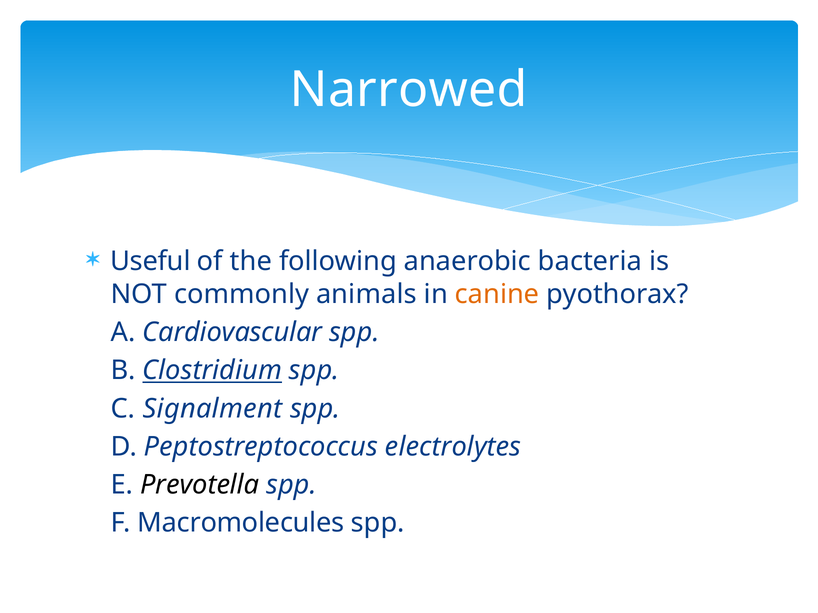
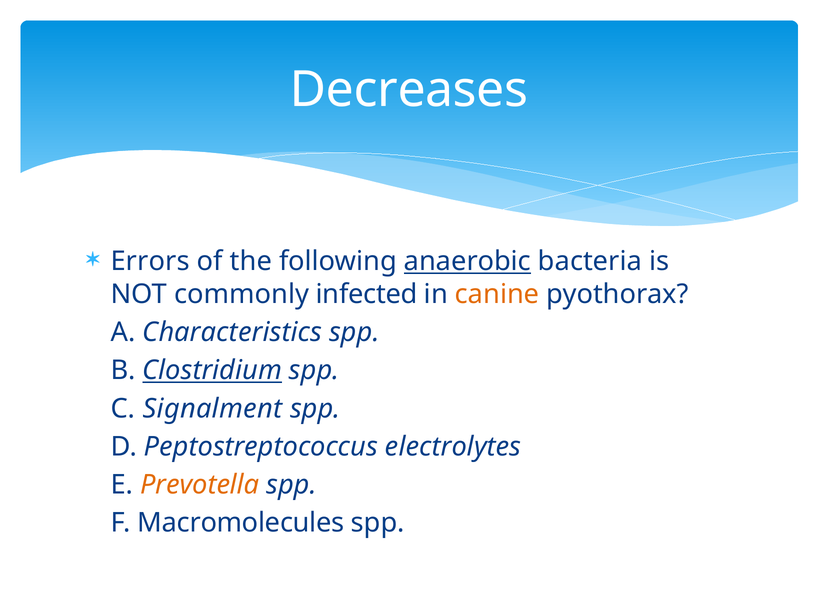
Narrowed: Narrowed -> Decreases
Useful: Useful -> Errors
anaerobic underline: none -> present
animals: animals -> infected
Cardiovascular: Cardiovascular -> Characteristics
Prevotella colour: black -> orange
